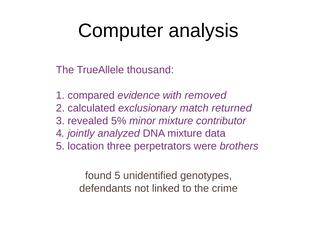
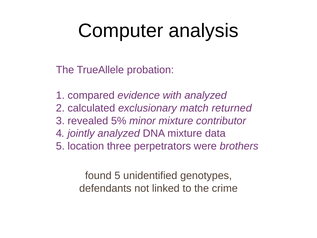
thousand: thousand -> probation
with removed: removed -> analyzed
